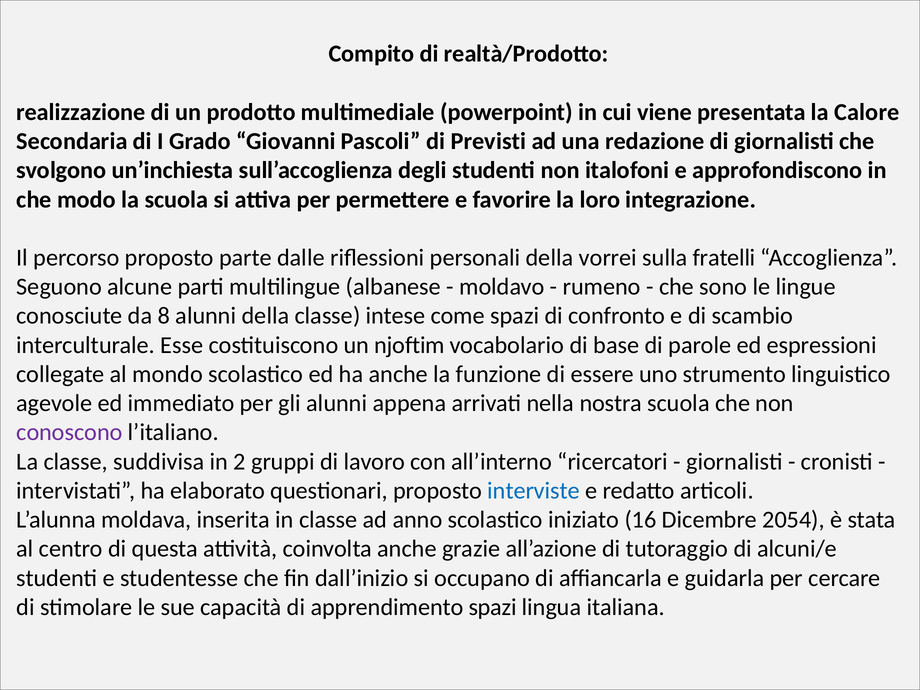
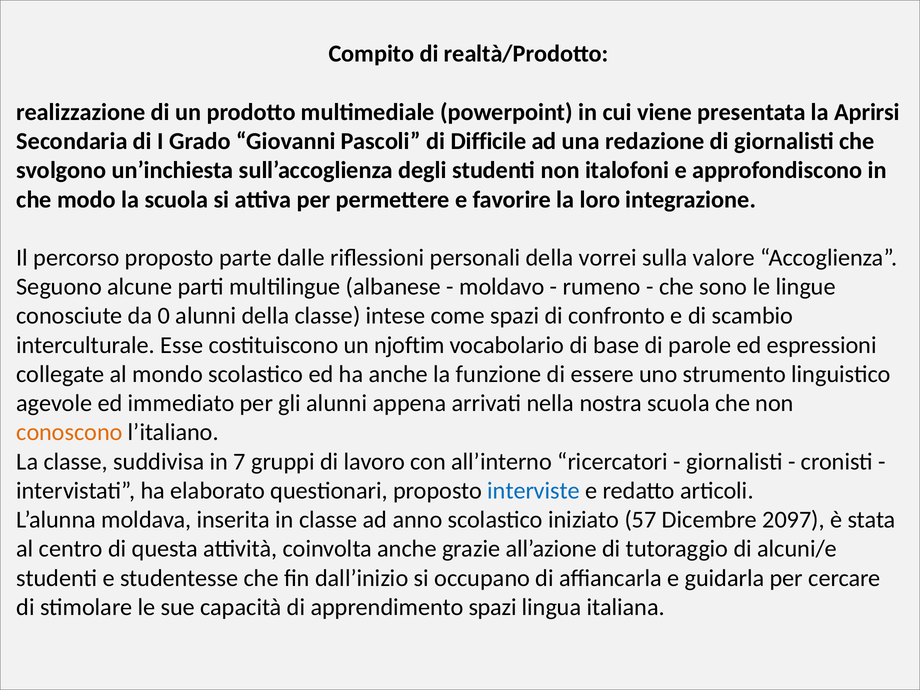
Calore: Calore -> Aprirsi
Previsti: Previsti -> Difficile
fratelli: fratelli -> valore
8: 8 -> 0
conoscono colour: purple -> orange
2: 2 -> 7
16: 16 -> 57
2054: 2054 -> 2097
